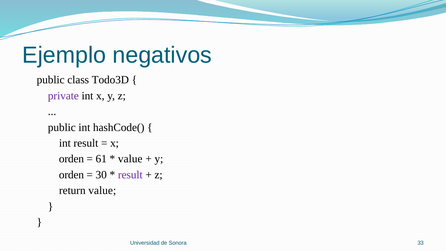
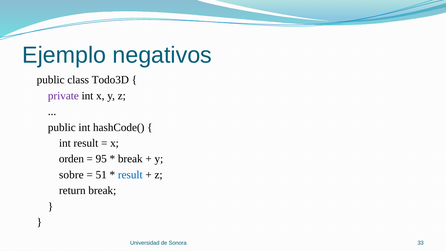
61: 61 -> 95
value at (130, 159): value -> break
orden at (71, 175): orden -> sobre
30: 30 -> 51
result at (130, 175) colour: purple -> blue
return value: value -> break
